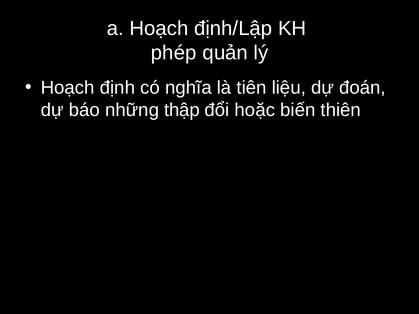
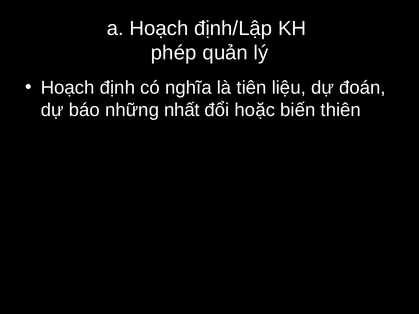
thập: thập -> nhất
